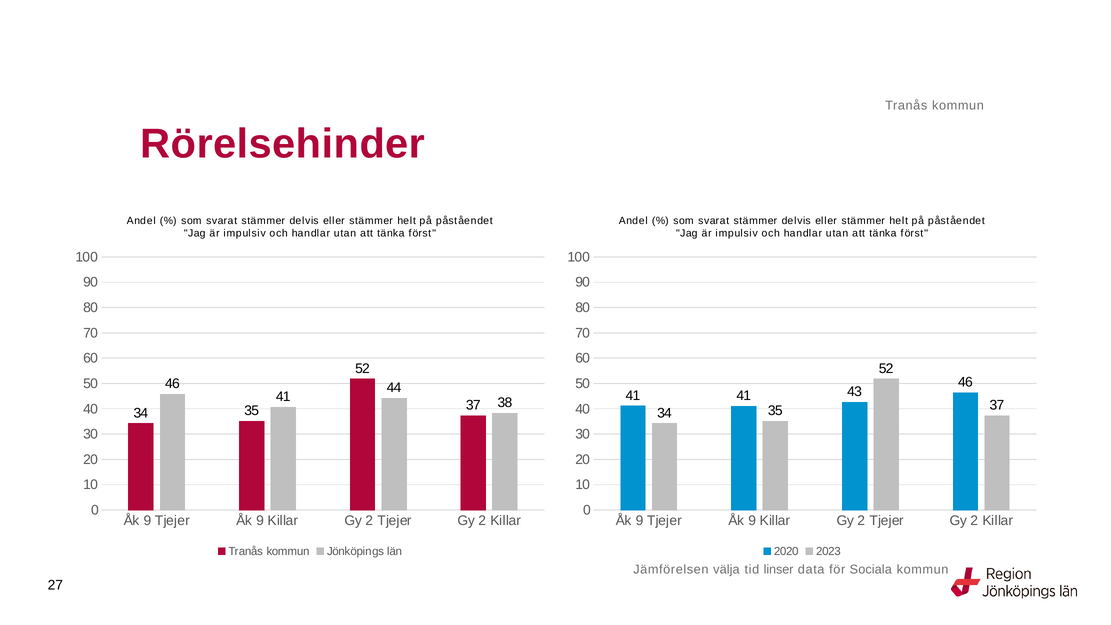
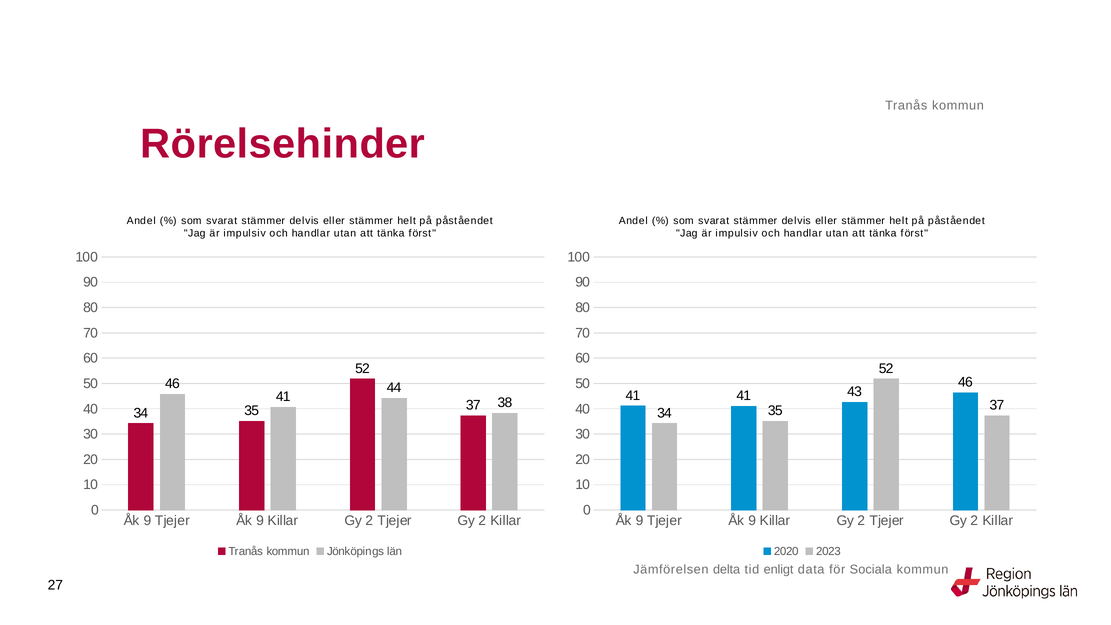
välja: välja -> delta
linser: linser -> enligt
